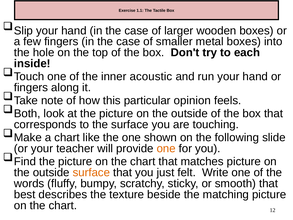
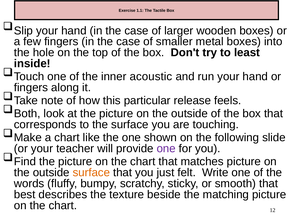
each: each -> least
opinion: opinion -> release
one at (166, 148) colour: orange -> purple
